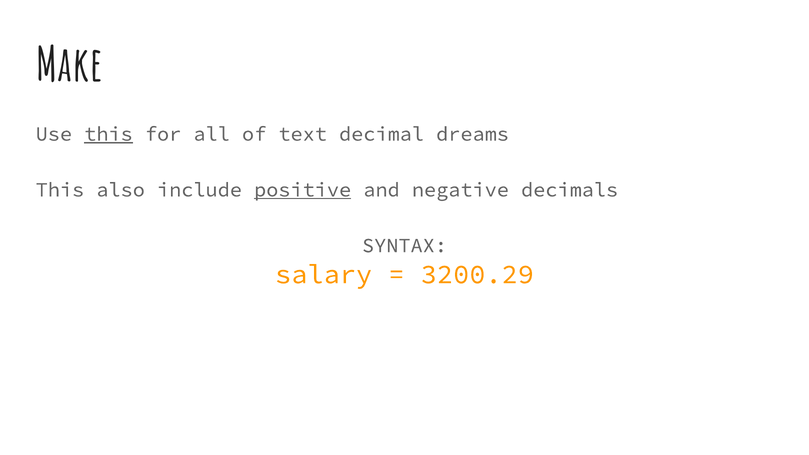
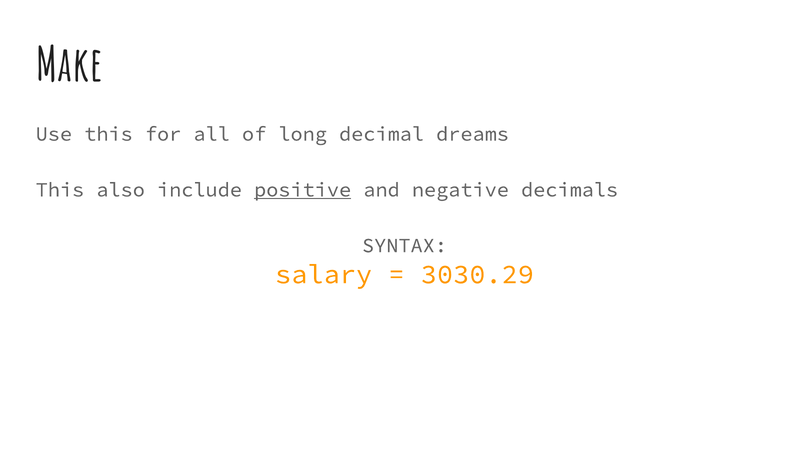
this at (108, 134) underline: present -> none
text: text -> long
3200.29: 3200.29 -> 3030.29
